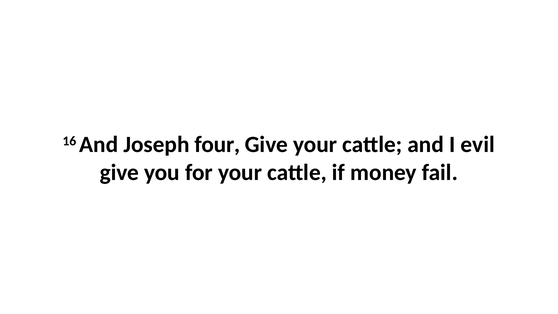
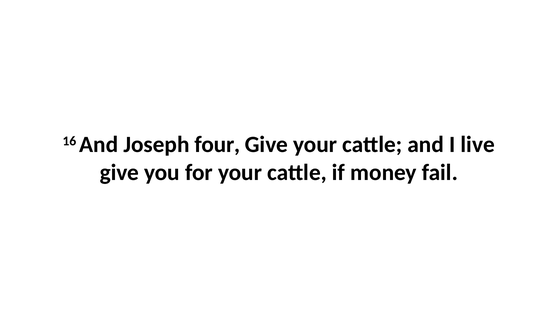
evil: evil -> live
